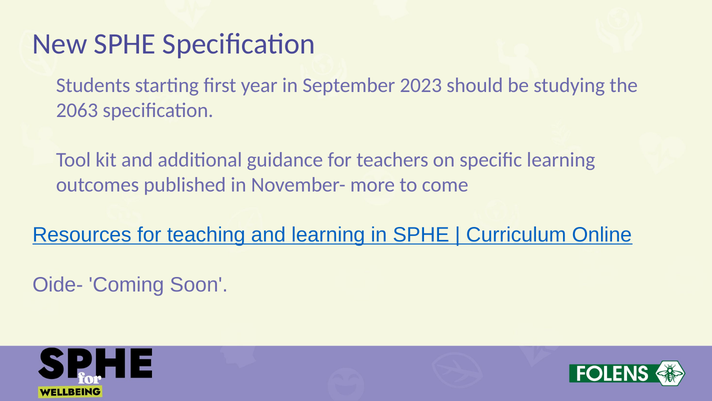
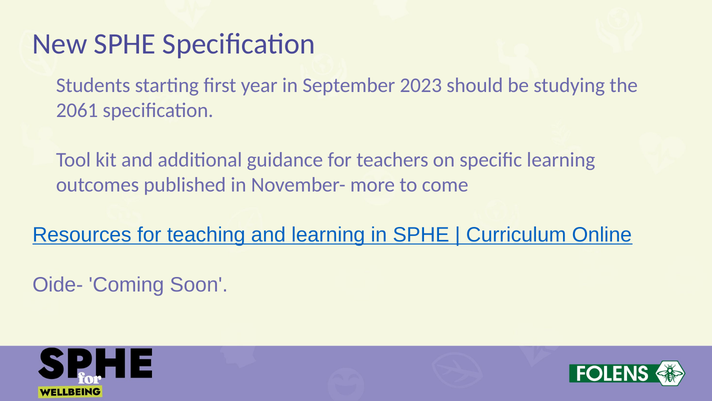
2063: 2063 -> 2061
